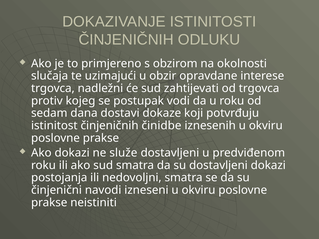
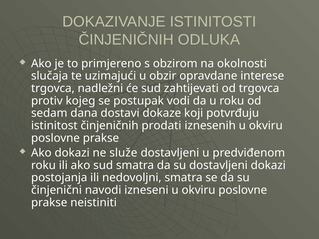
ODLUKU: ODLUKU -> ODLUKA
činidbe: činidbe -> prodati
